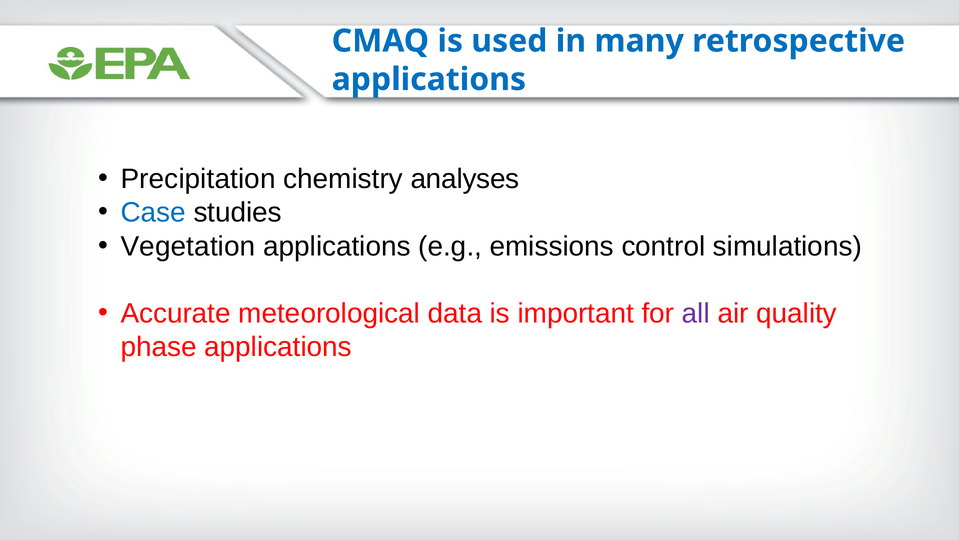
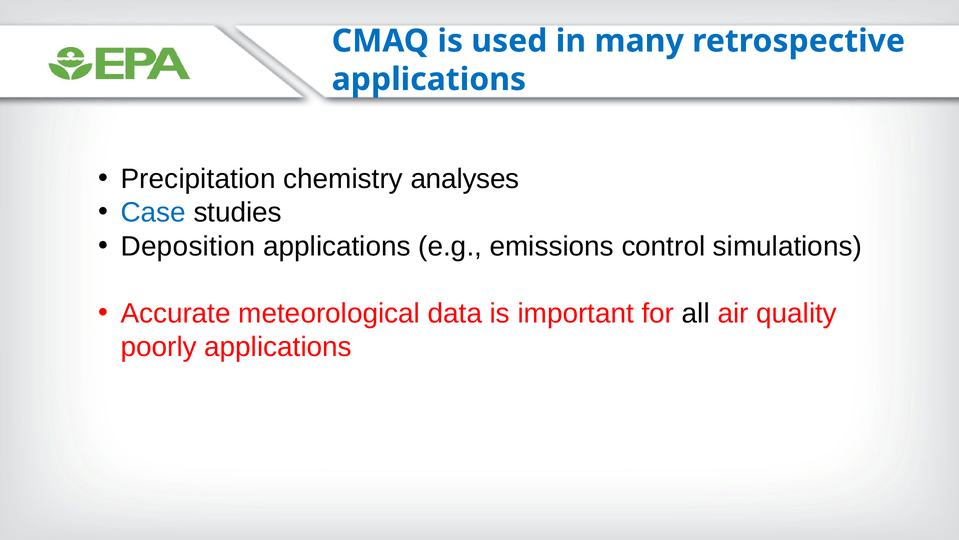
Vegetation: Vegetation -> Deposition
all colour: purple -> black
phase: phase -> poorly
